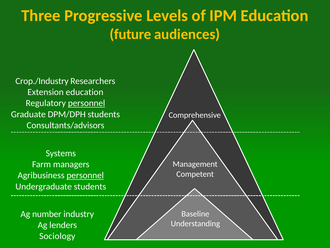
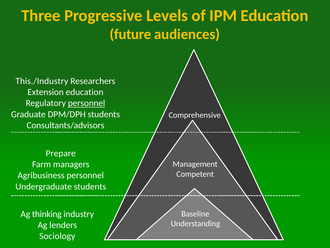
Crop./Industry: Crop./Industry -> This./Industry
Systems: Systems -> Prepare
personnel at (85, 175) underline: present -> none
number: number -> thinking
